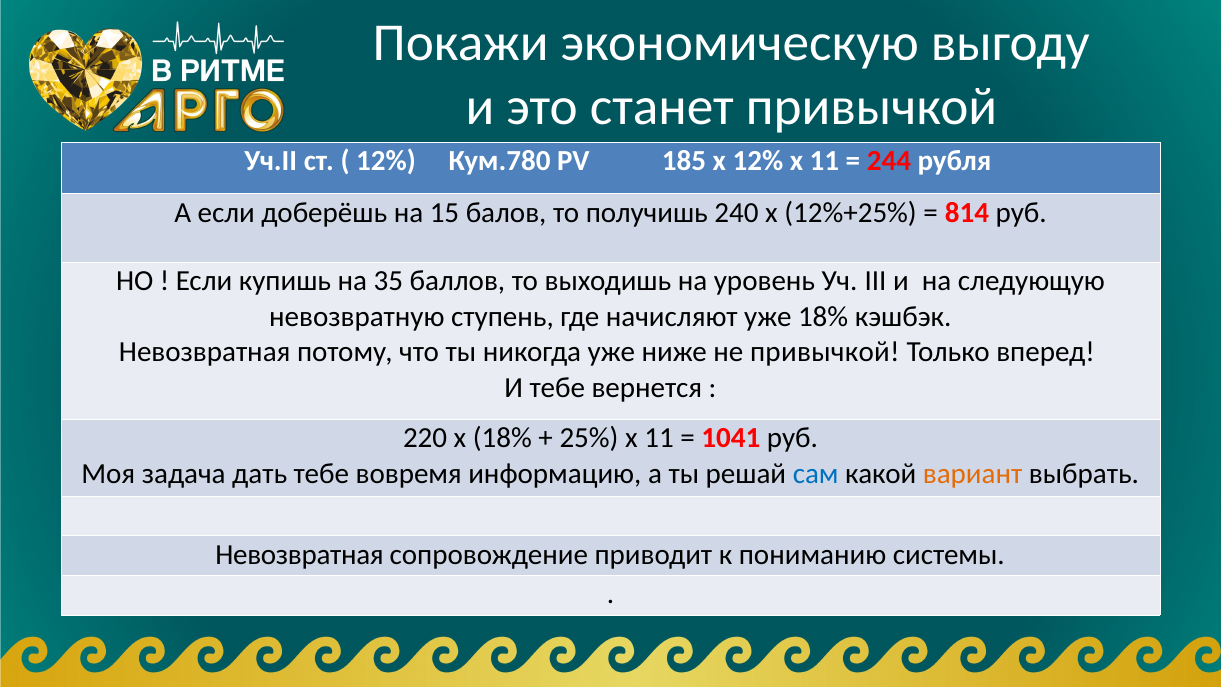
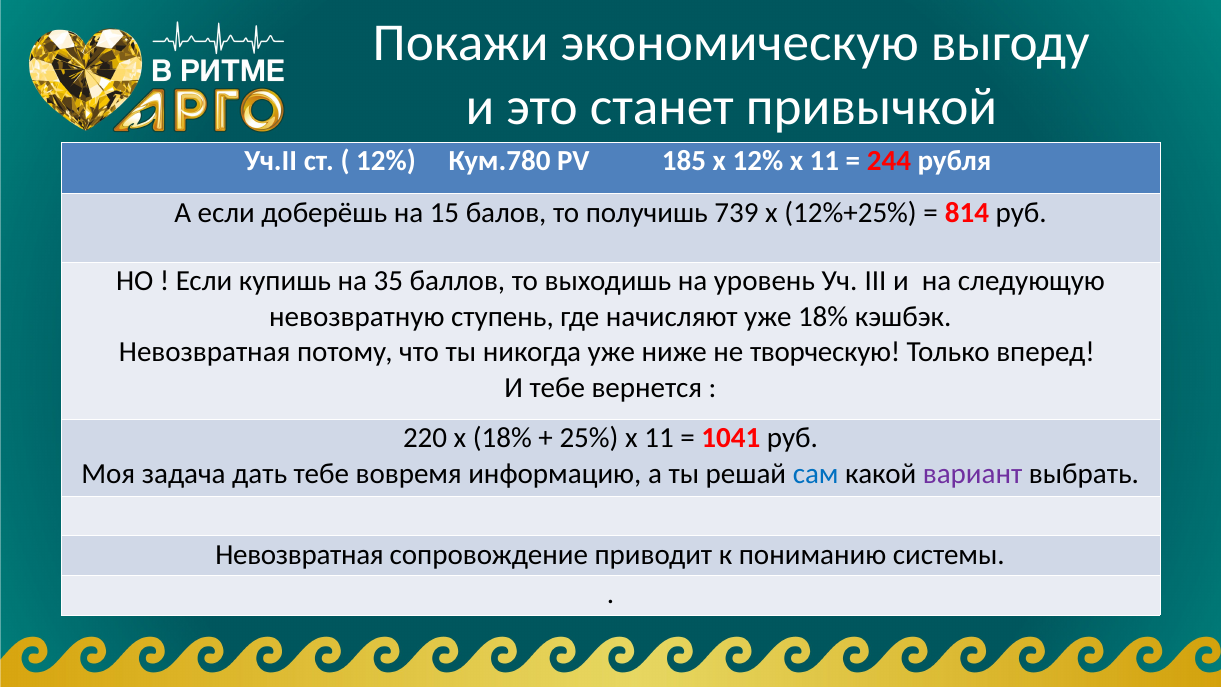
240: 240 -> 739
не привычкой: привычкой -> творческую
вариант colour: orange -> purple
